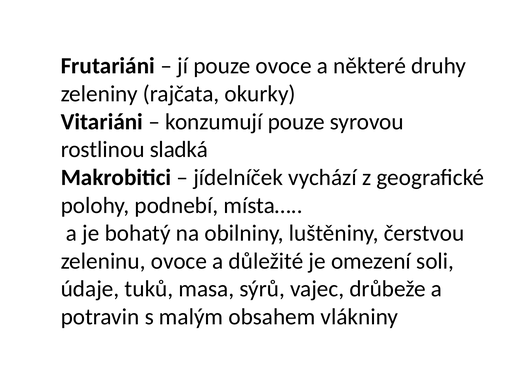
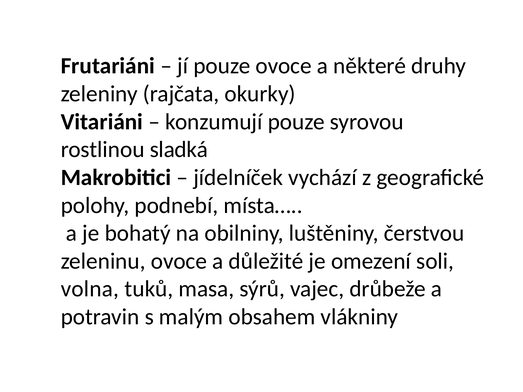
údaje: údaje -> volna
